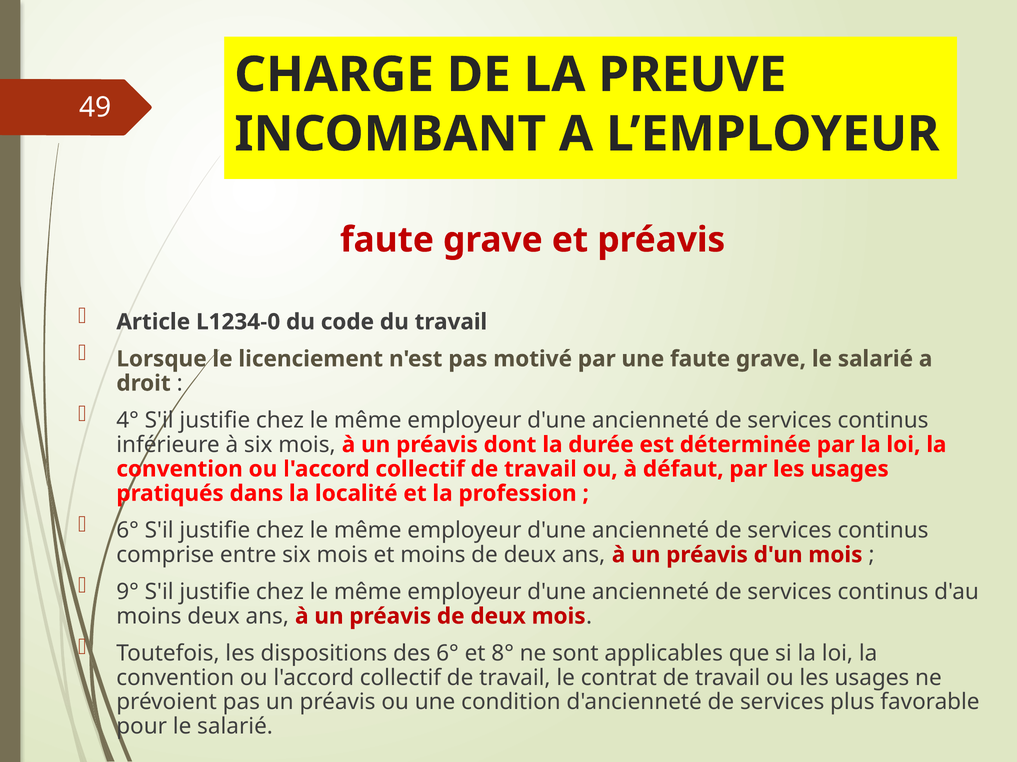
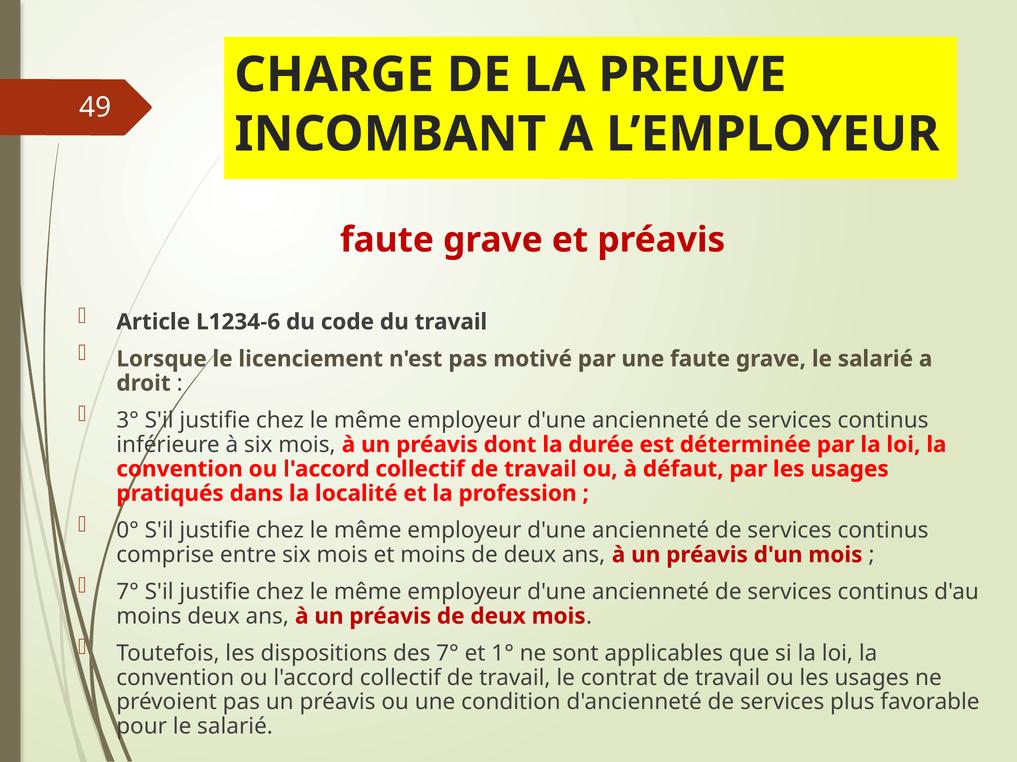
L1234-0: L1234-0 -> L1234-6
4°: 4° -> 3°
6° at (128, 531): 6° -> 0°
9° at (128, 592): 9° -> 7°
des 6°: 6° -> 7°
8°: 8° -> 1°
